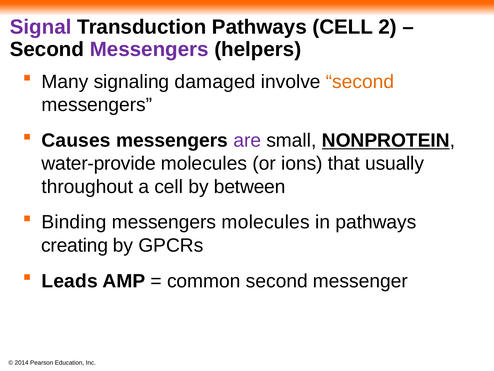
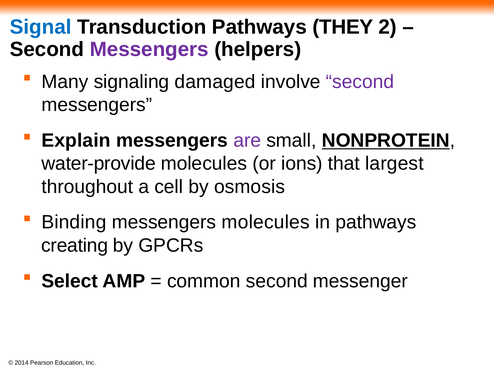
Signal colour: purple -> blue
Pathways CELL: CELL -> THEY
second at (360, 82) colour: orange -> purple
Causes: Causes -> Explain
usually: usually -> largest
between: between -> osmosis
Leads: Leads -> Select
